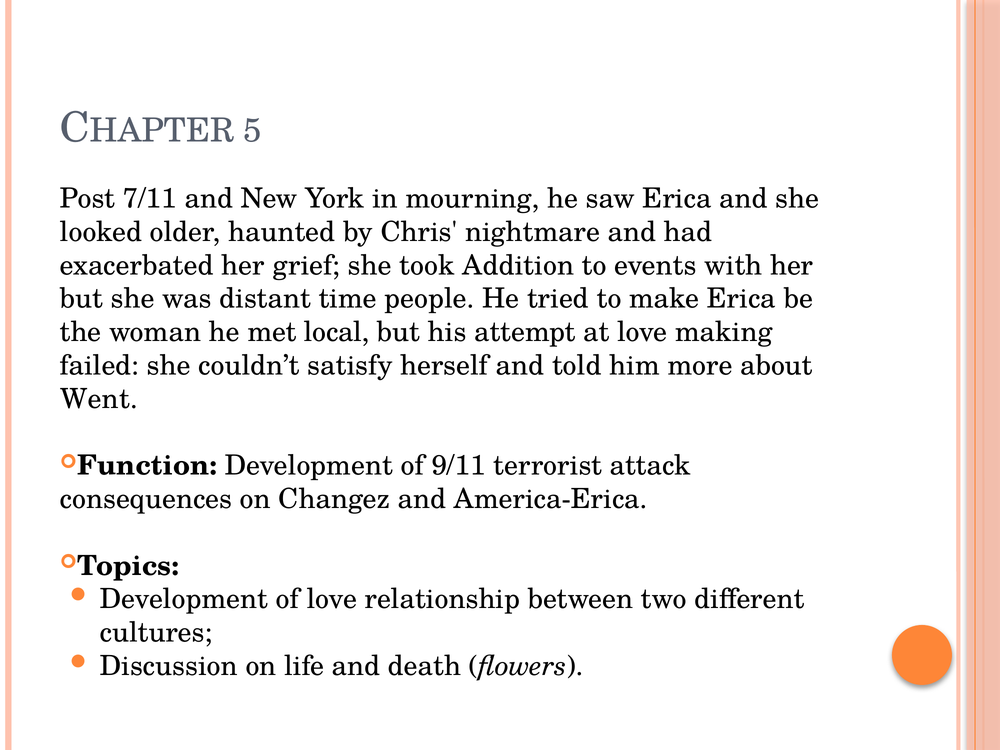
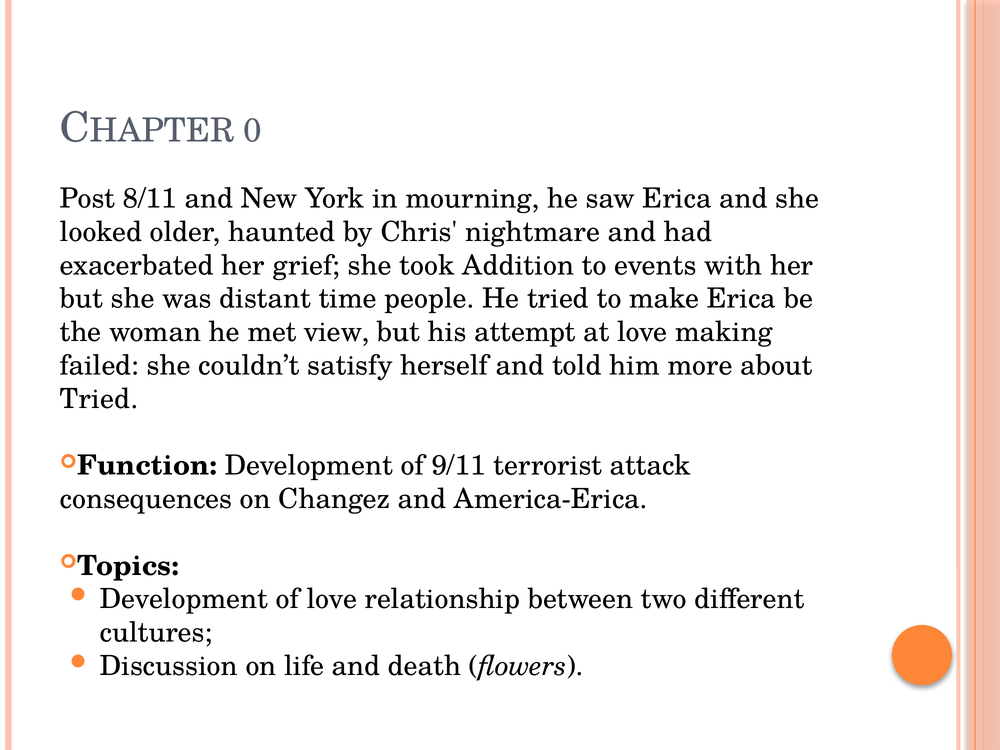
5: 5 -> 0
7/11: 7/11 -> 8/11
local: local -> view
Went at (99, 399): Went -> Tried
